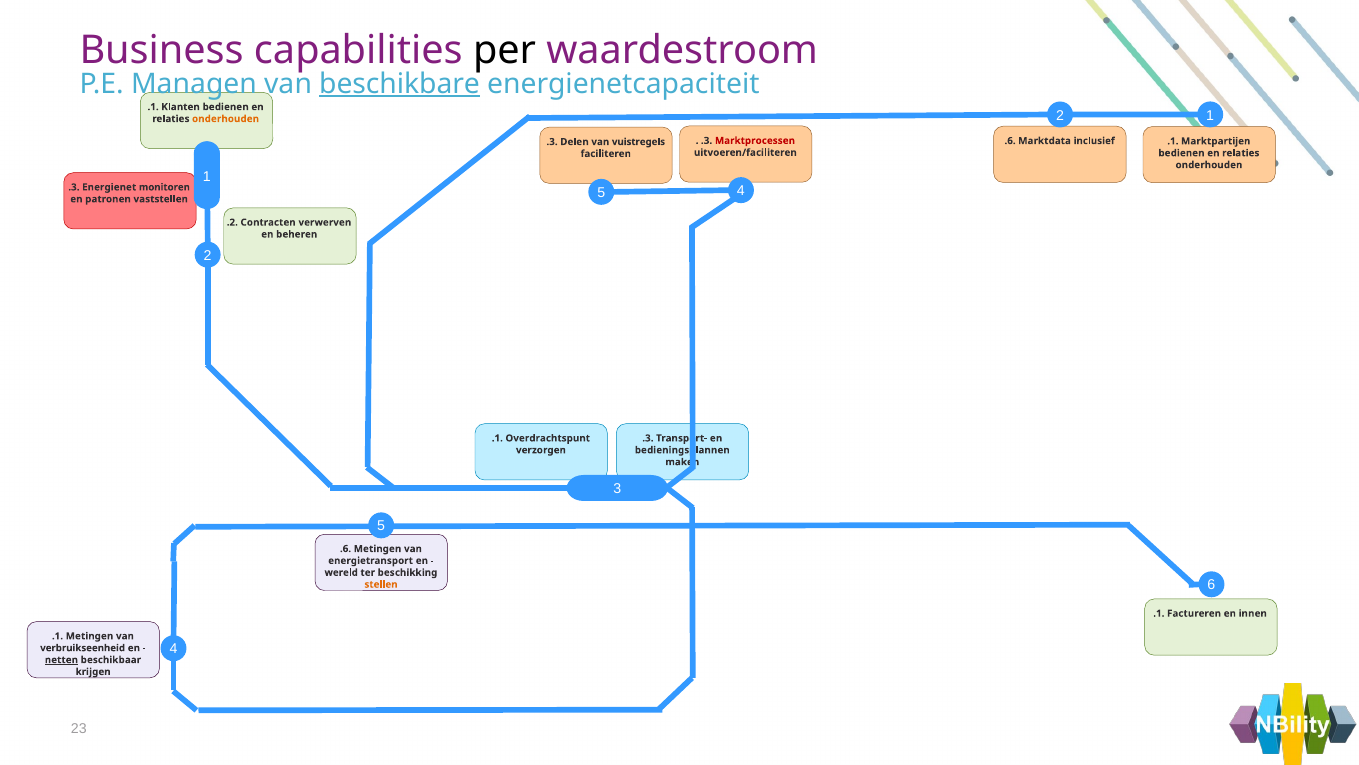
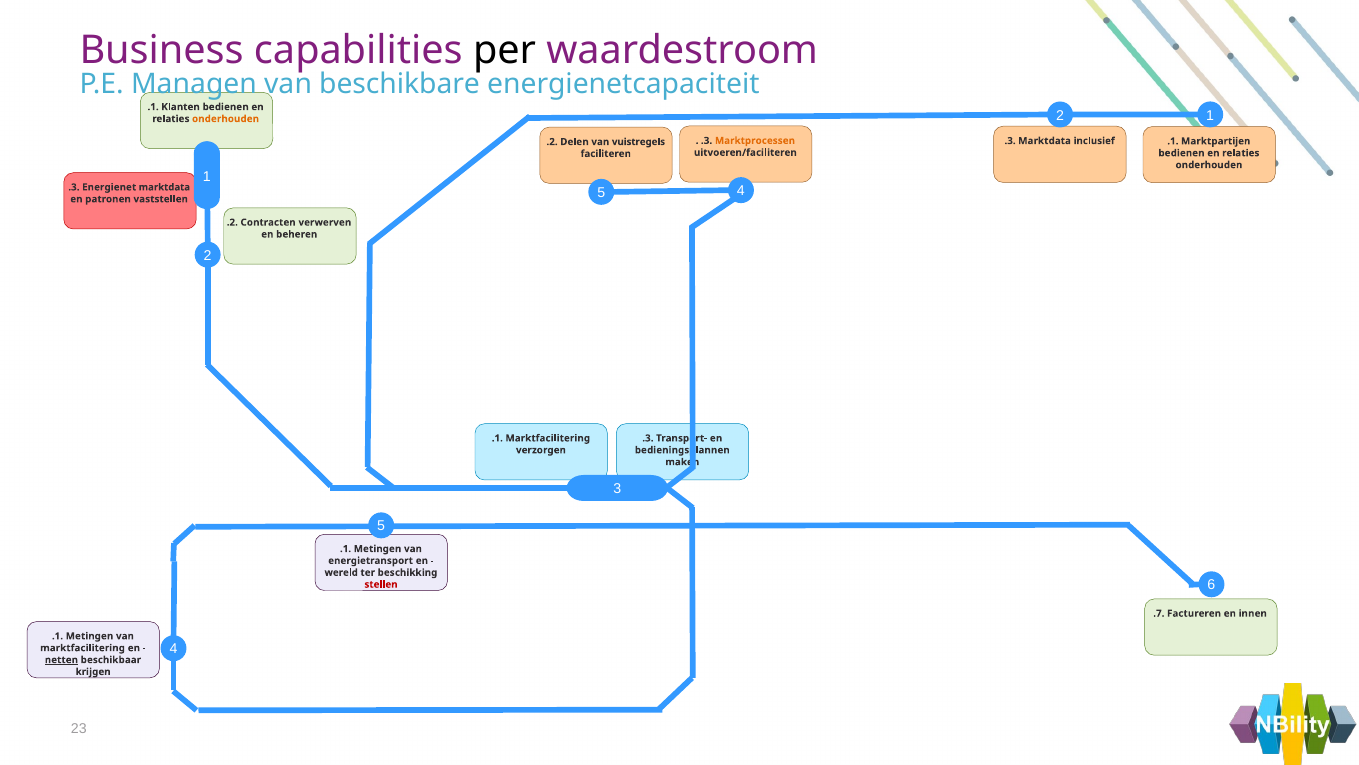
beschikbare underline: present -> none
Marktprocessen colour: red -> orange
.6 at (1010, 141): .6 -> .3
.3 at (552, 142): .3 -> .2
Energienet monitoren: monitoren -> marktdata
.1 Overdrachtspunt: Overdrachtspunt -> Marktfacilitering
.6 at (346, 548): .6 -> .1
stellen colour: orange -> red
.1 at (1159, 613): .1 -> .7
verbruikseenheid at (83, 648): verbruikseenheid -> marktfacilitering
